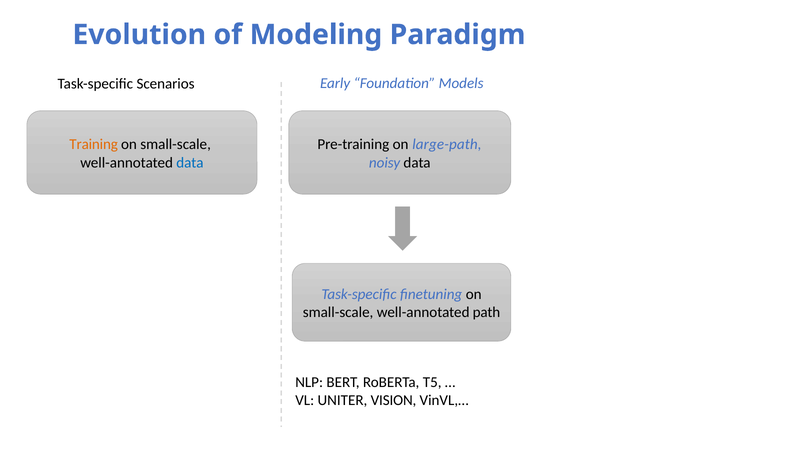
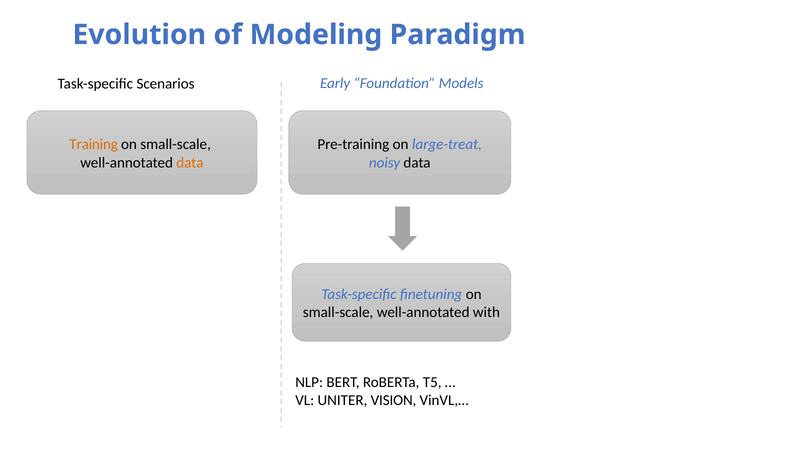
large-path: large-path -> large-treat
data at (190, 162) colour: blue -> orange
path: path -> with
